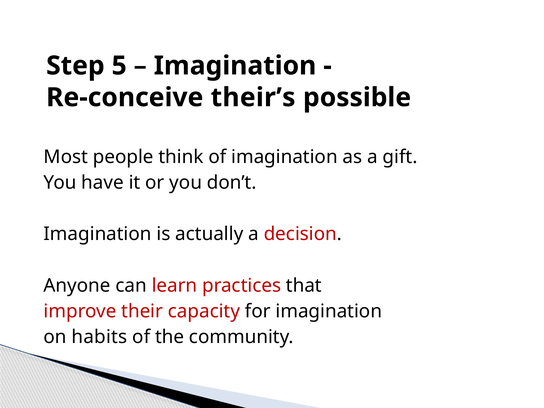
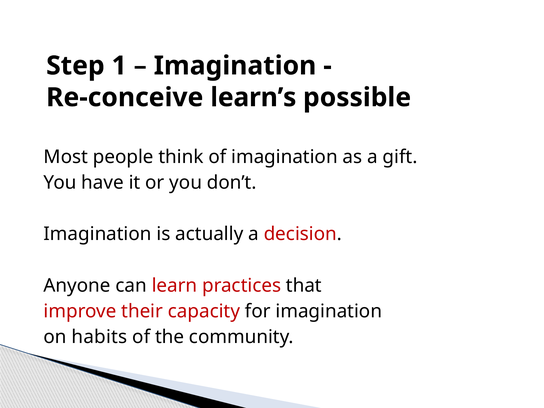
5: 5 -> 1
their’s: their’s -> learn’s
